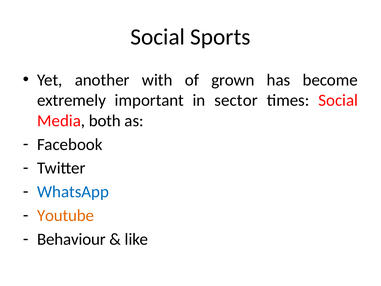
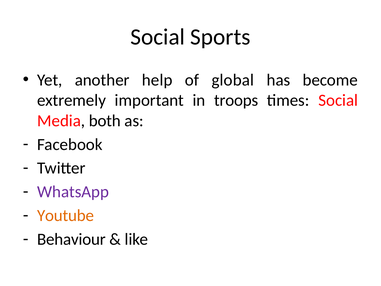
with: with -> help
grown: grown -> global
sector: sector -> troops
WhatsApp colour: blue -> purple
